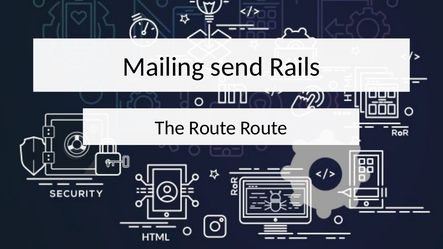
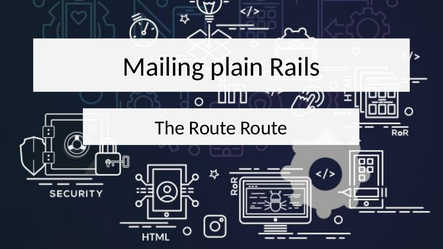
send: send -> plain
